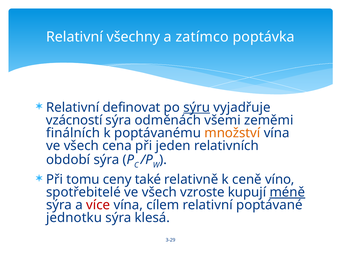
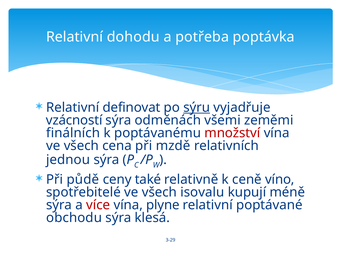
všechny: všechny -> dohodu
zatímco: zatímco -> potřeba
množství colour: orange -> red
jeden: jeden -> mzdě
období: období -> jednou
tomu: tomu -> půdě
vzroste: vzroste -> isovalu
méně underline: present -> none
cílem: cílem -> plyne
jednotku: jednotku -> obchodu
